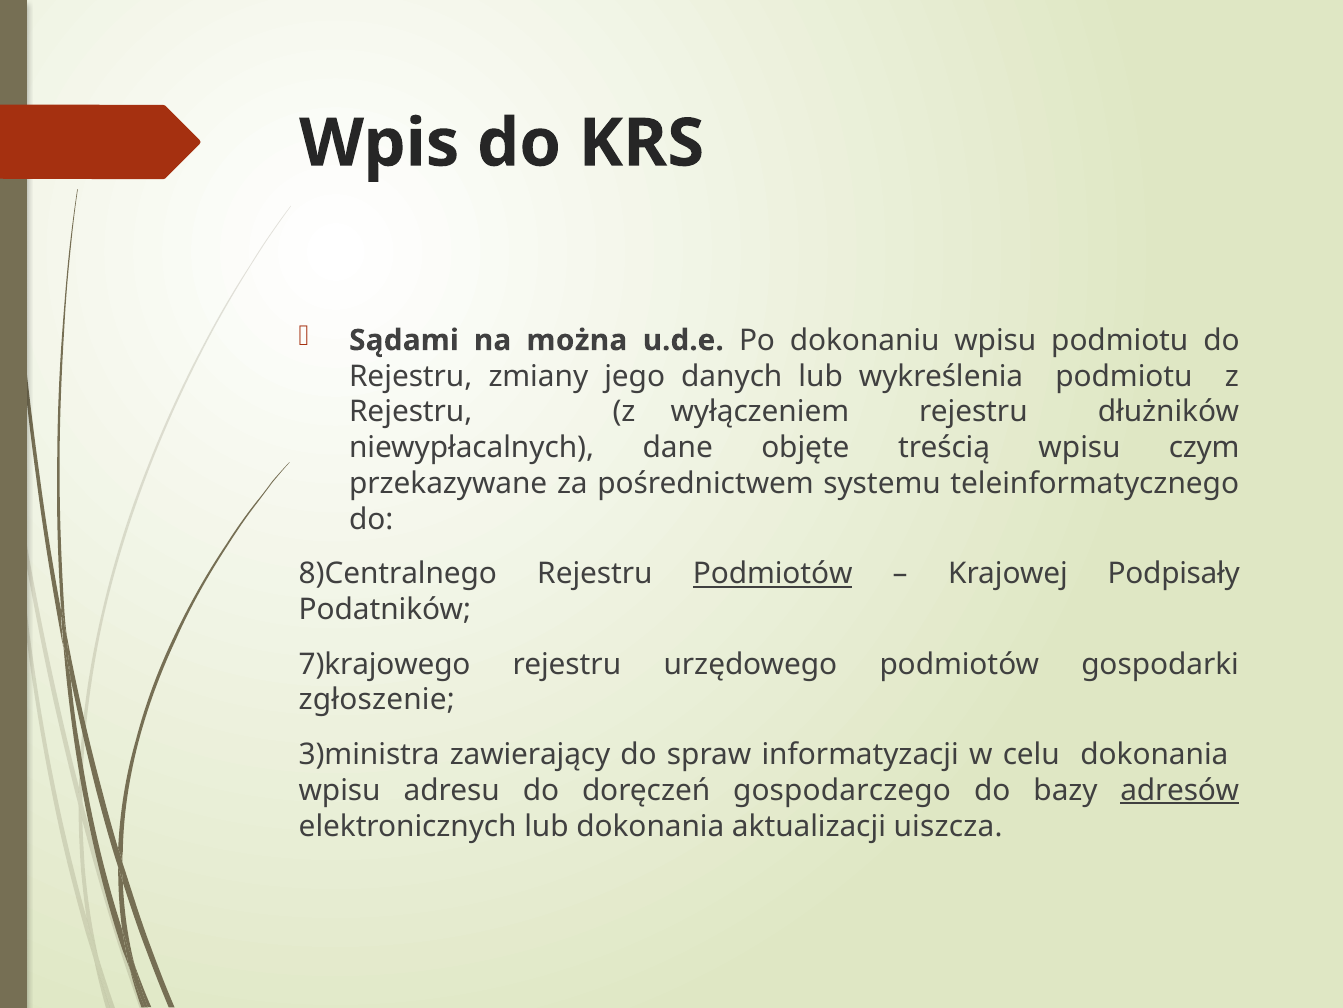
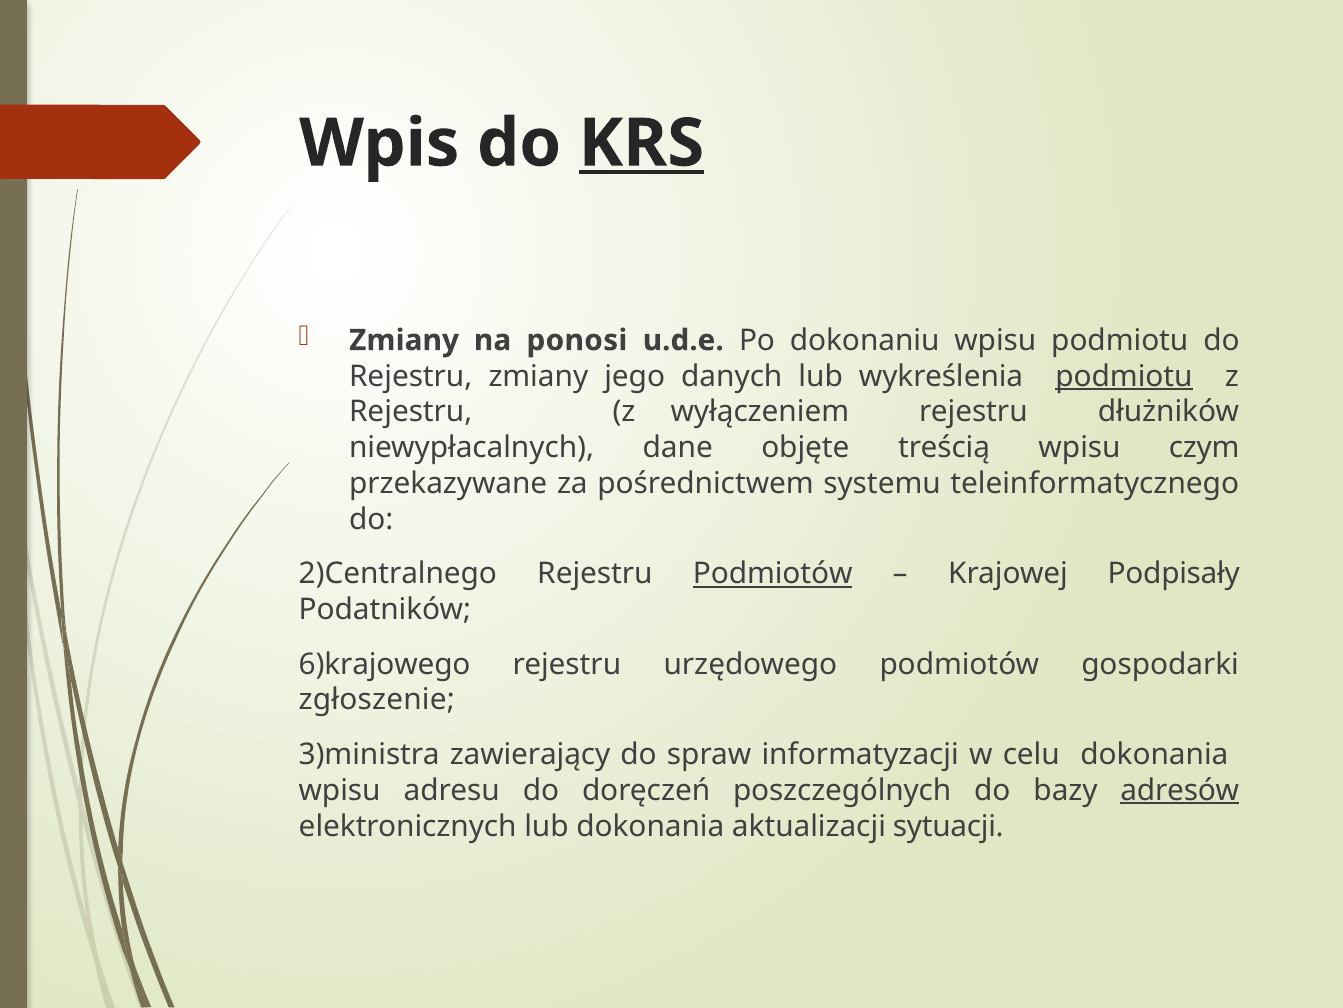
KRS underline: none -> present
Sądami at (404, 340): Sądami -> Zmiany
można: można -> ponosi
podmiotu at (1124, 376) underline: none -> present
8)Centralnego: 8)Centralnego -> 2)Centralnego
7)krajowego: 7)krajowego -> 6)krajowego
gospodarczego: gospodarczego -> poszczególnych
uiszcza: uiszcza -> sytuacji
